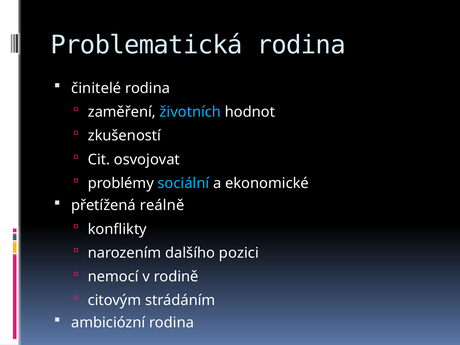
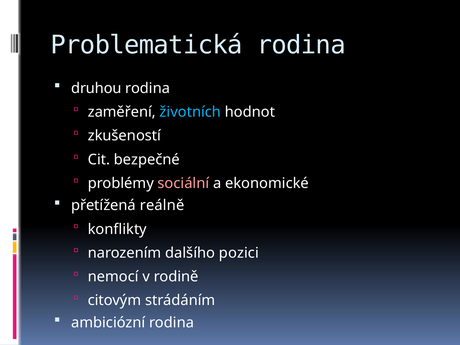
činitelé: činitelé -> druhou
osvojovat: osvojovat -> bezpečné
sociální colour: light blue -> pink
